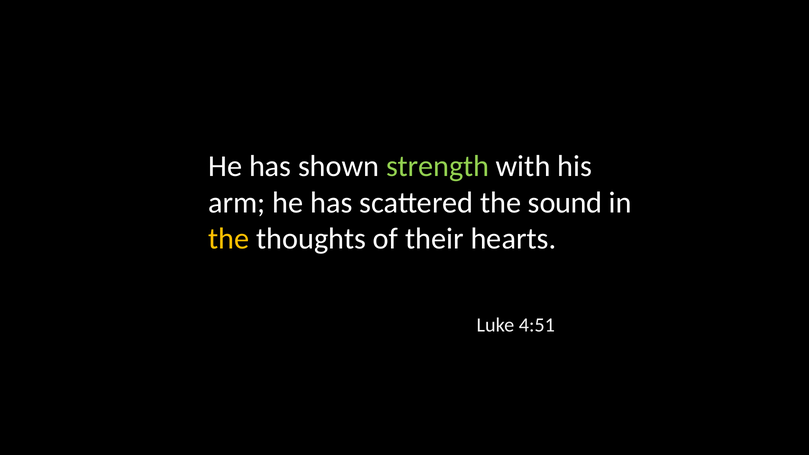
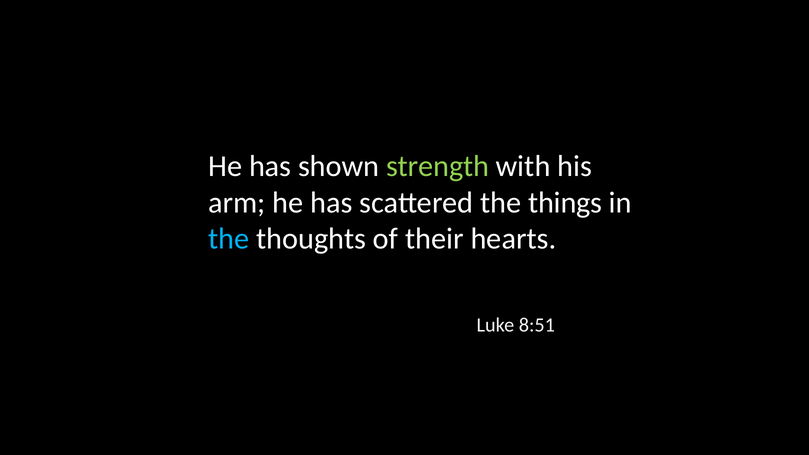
sound: sound -> things
the at (229, 239) colour: yellow -> light blue
4:51: 4:51 -> 8:51
